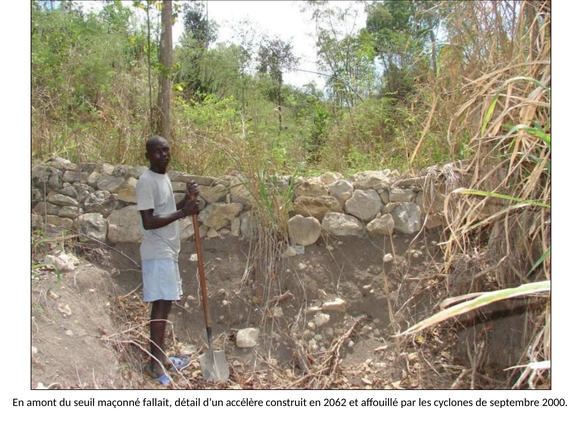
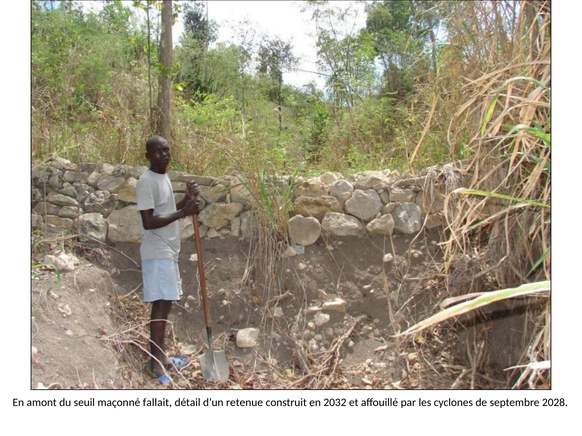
accélère: accélère -> retenue
2062: 2062 -> 2032
2000: 2000 -> 2028
